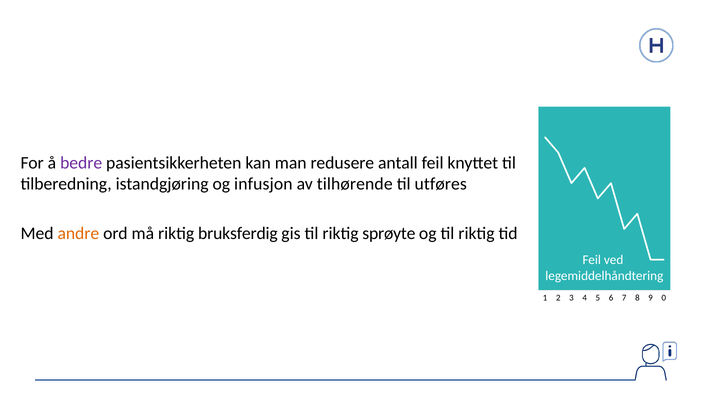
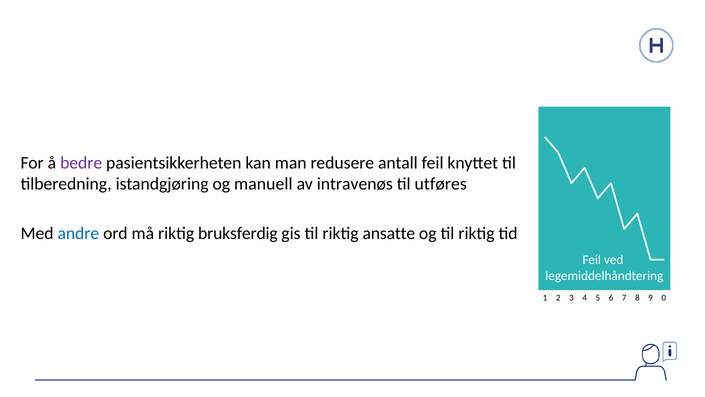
infusjon: infusjon -> manuell
tilhørende: tilhørende -> intravenøs
andre colour: orange -> blue
sprøyte: sprøyte -> ansatte
